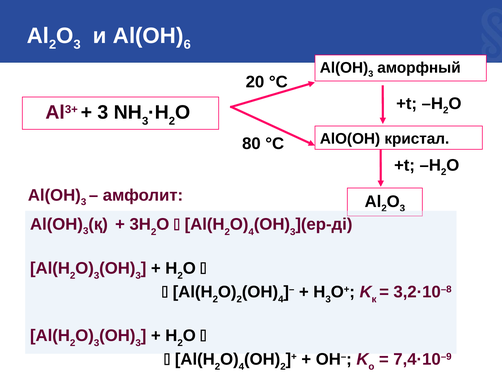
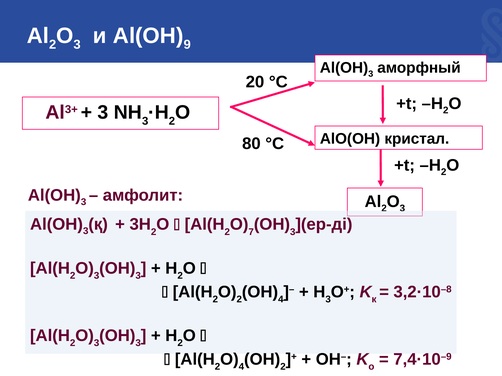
6: 6 -> 9
4 at (251, 232): 4 -> 7
